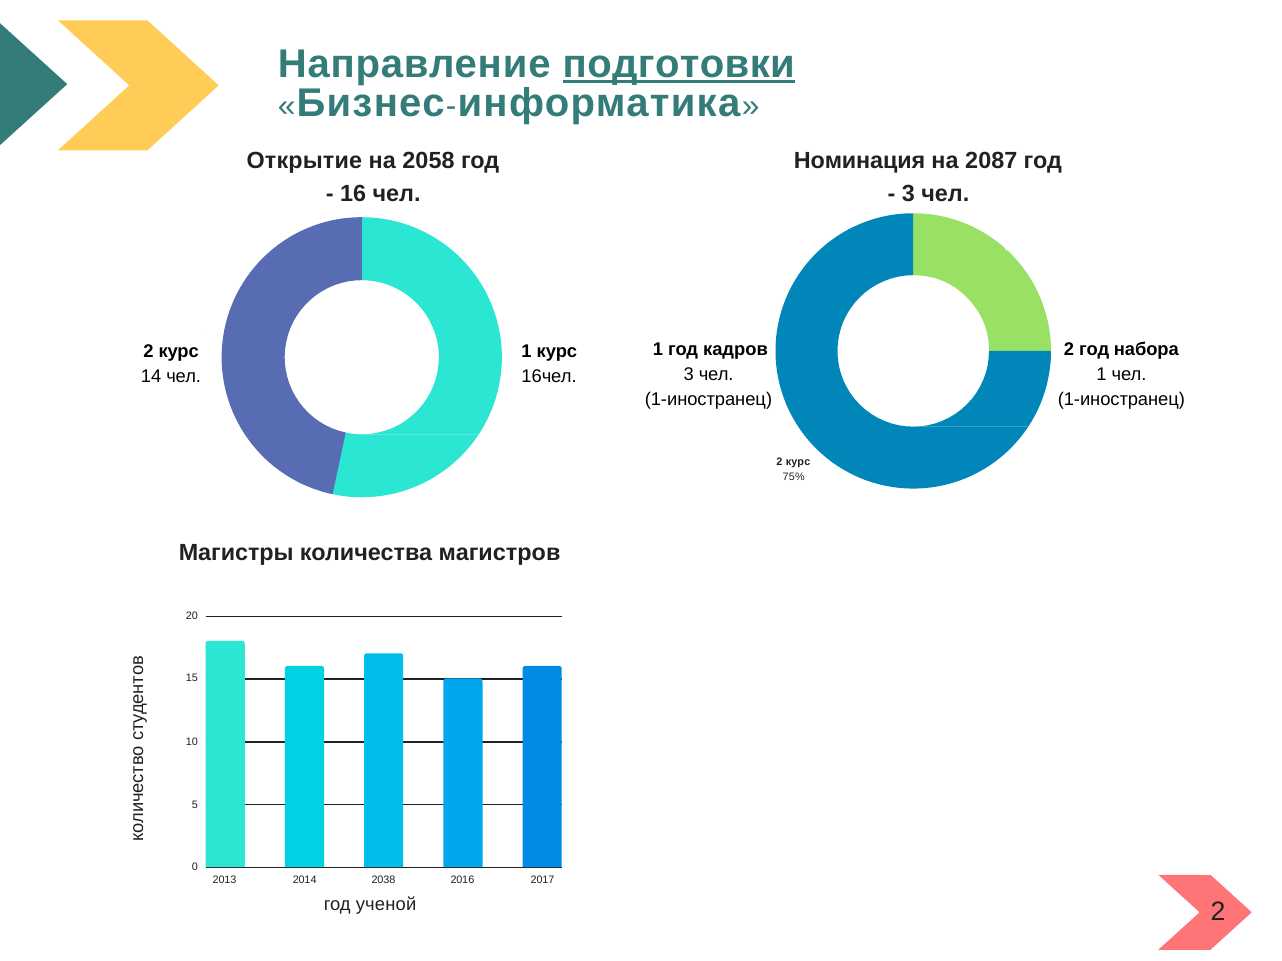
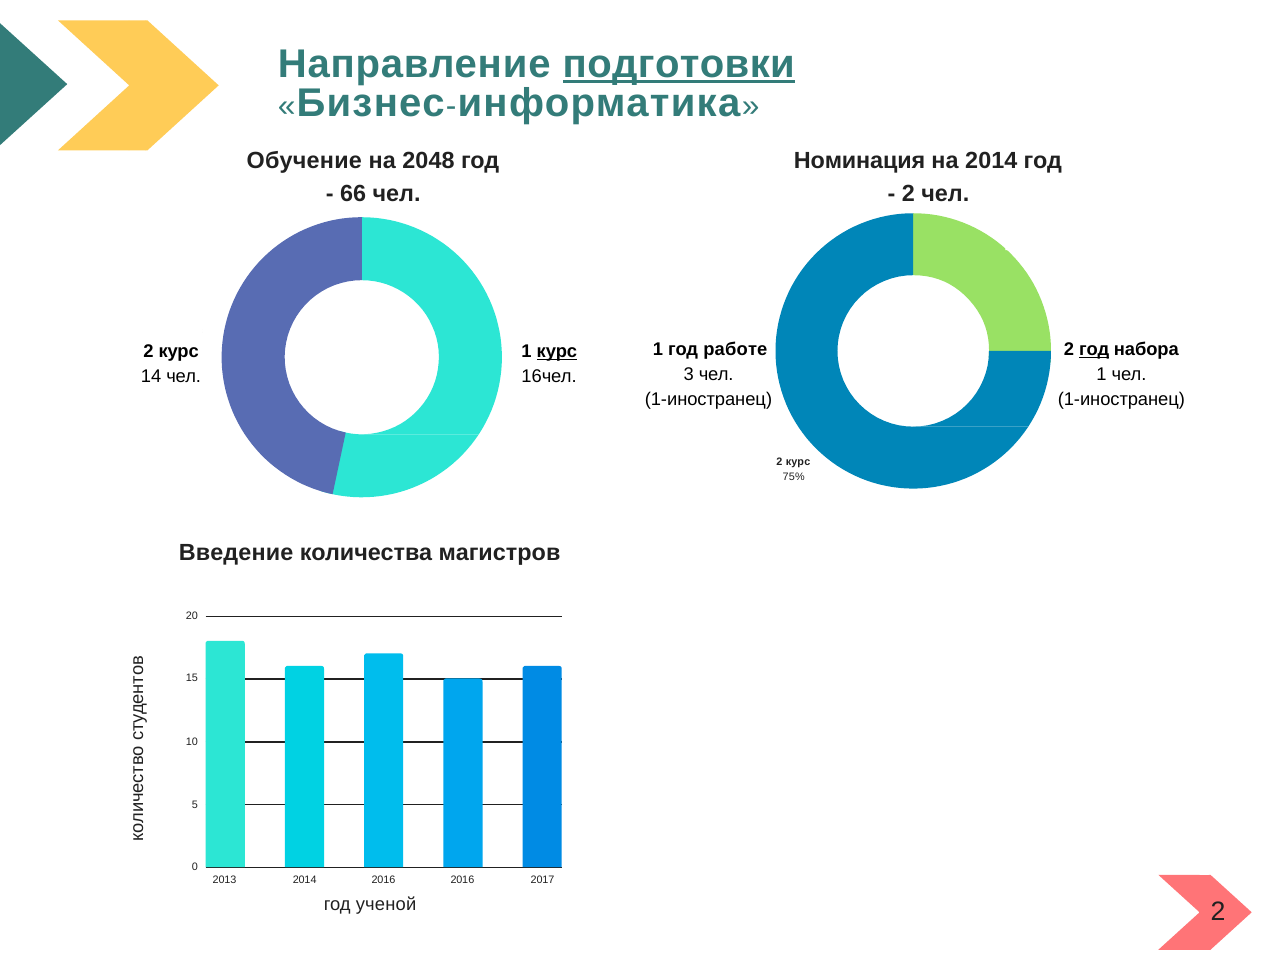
Открытие: Открытие -> Обучение
2058: 2058 -> 2048
на 2087: 2087 -> 2014
16: 16 -> 66
3 at (908, 194): 3 -> 2
курс at (557, 352) underline: none -> present
кадров: кадров -> работе
год at (1094, 349) underline: none -> present
Магистры: Магистры -> Введение
2038 at (383, 880): 2038 -> 2016
